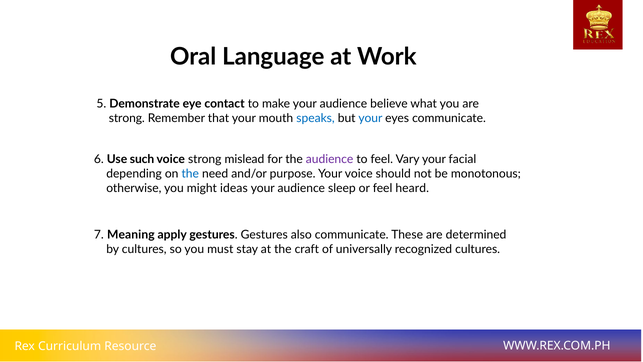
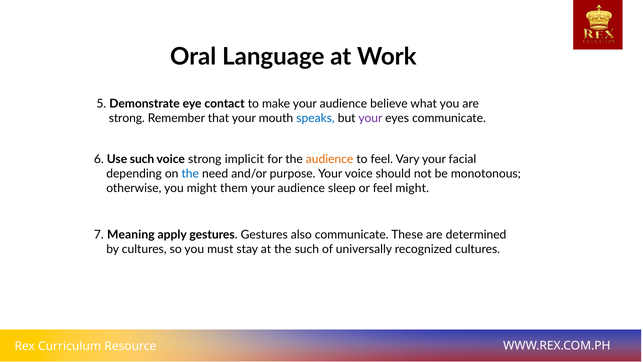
your at (370, 118) colour: blue -> purple
mislead: mislead -> implicit
audience at (330, 159) colour: purple -> orange
ideas: ideas -> them
feel heard: heard -> might
the craft: craft -> such
